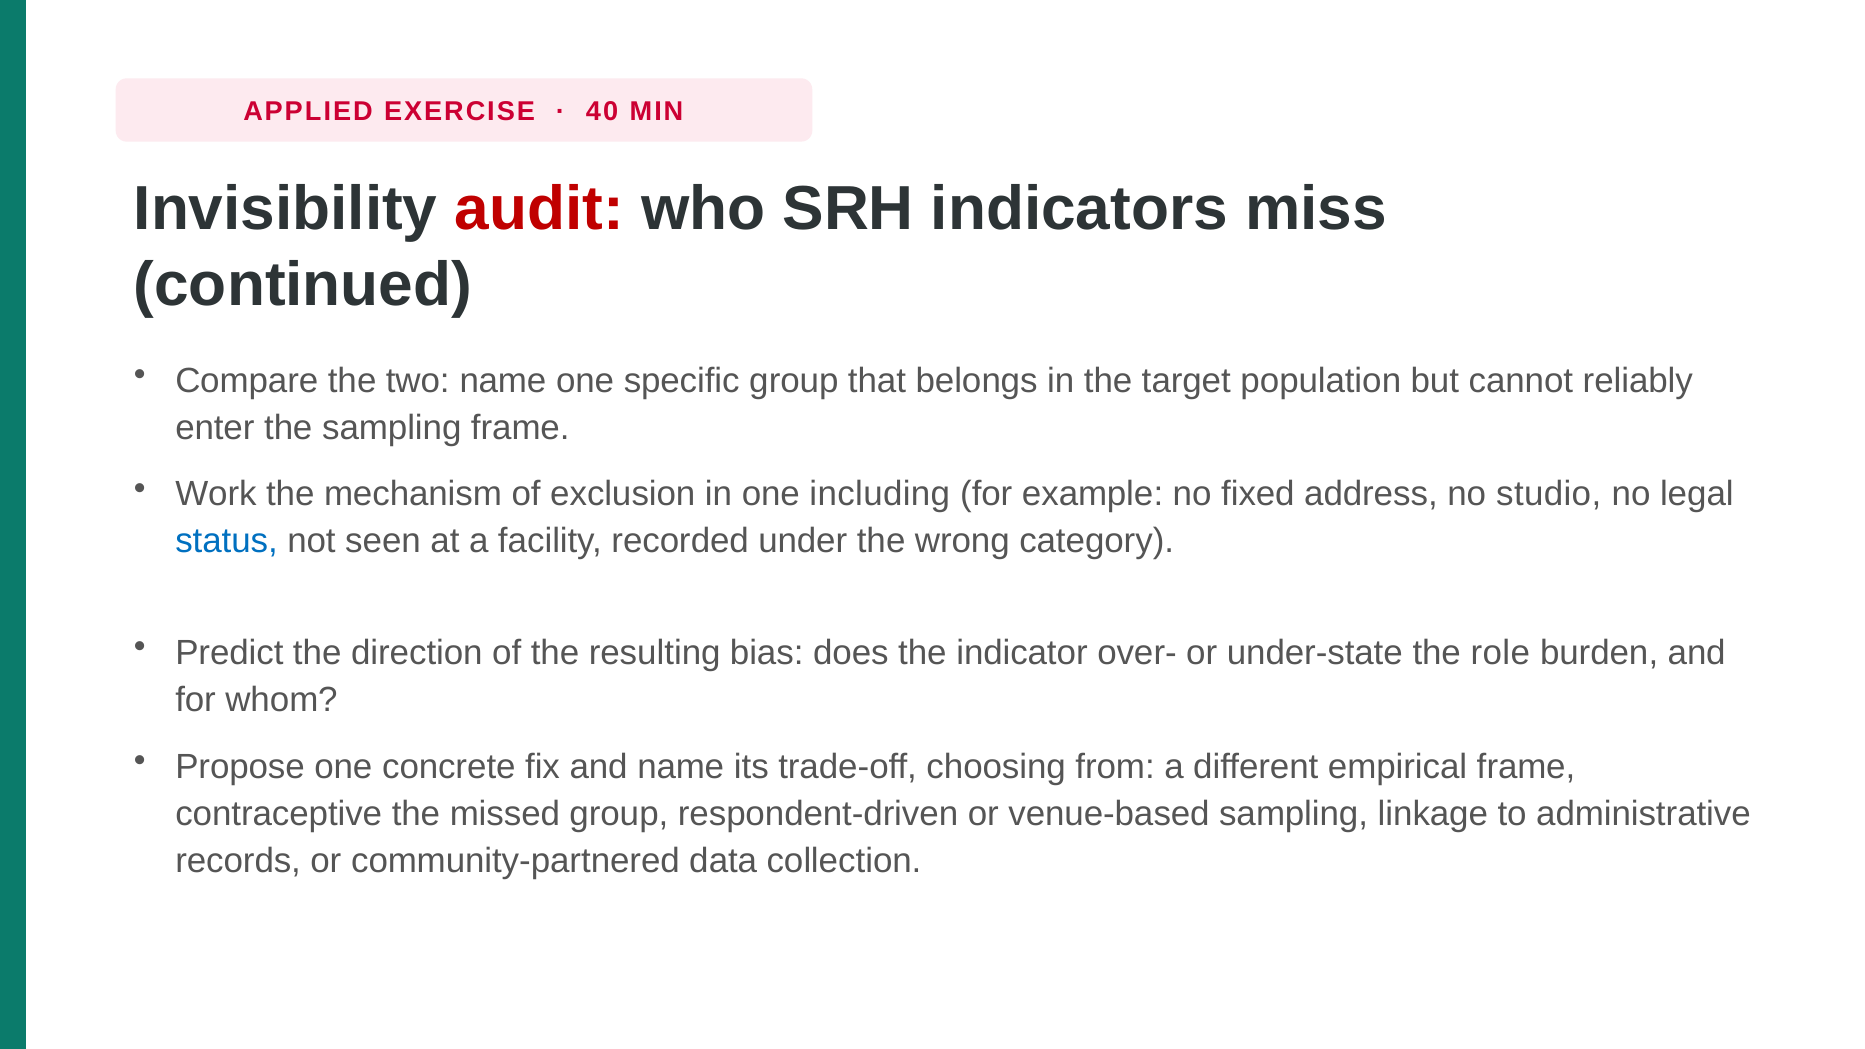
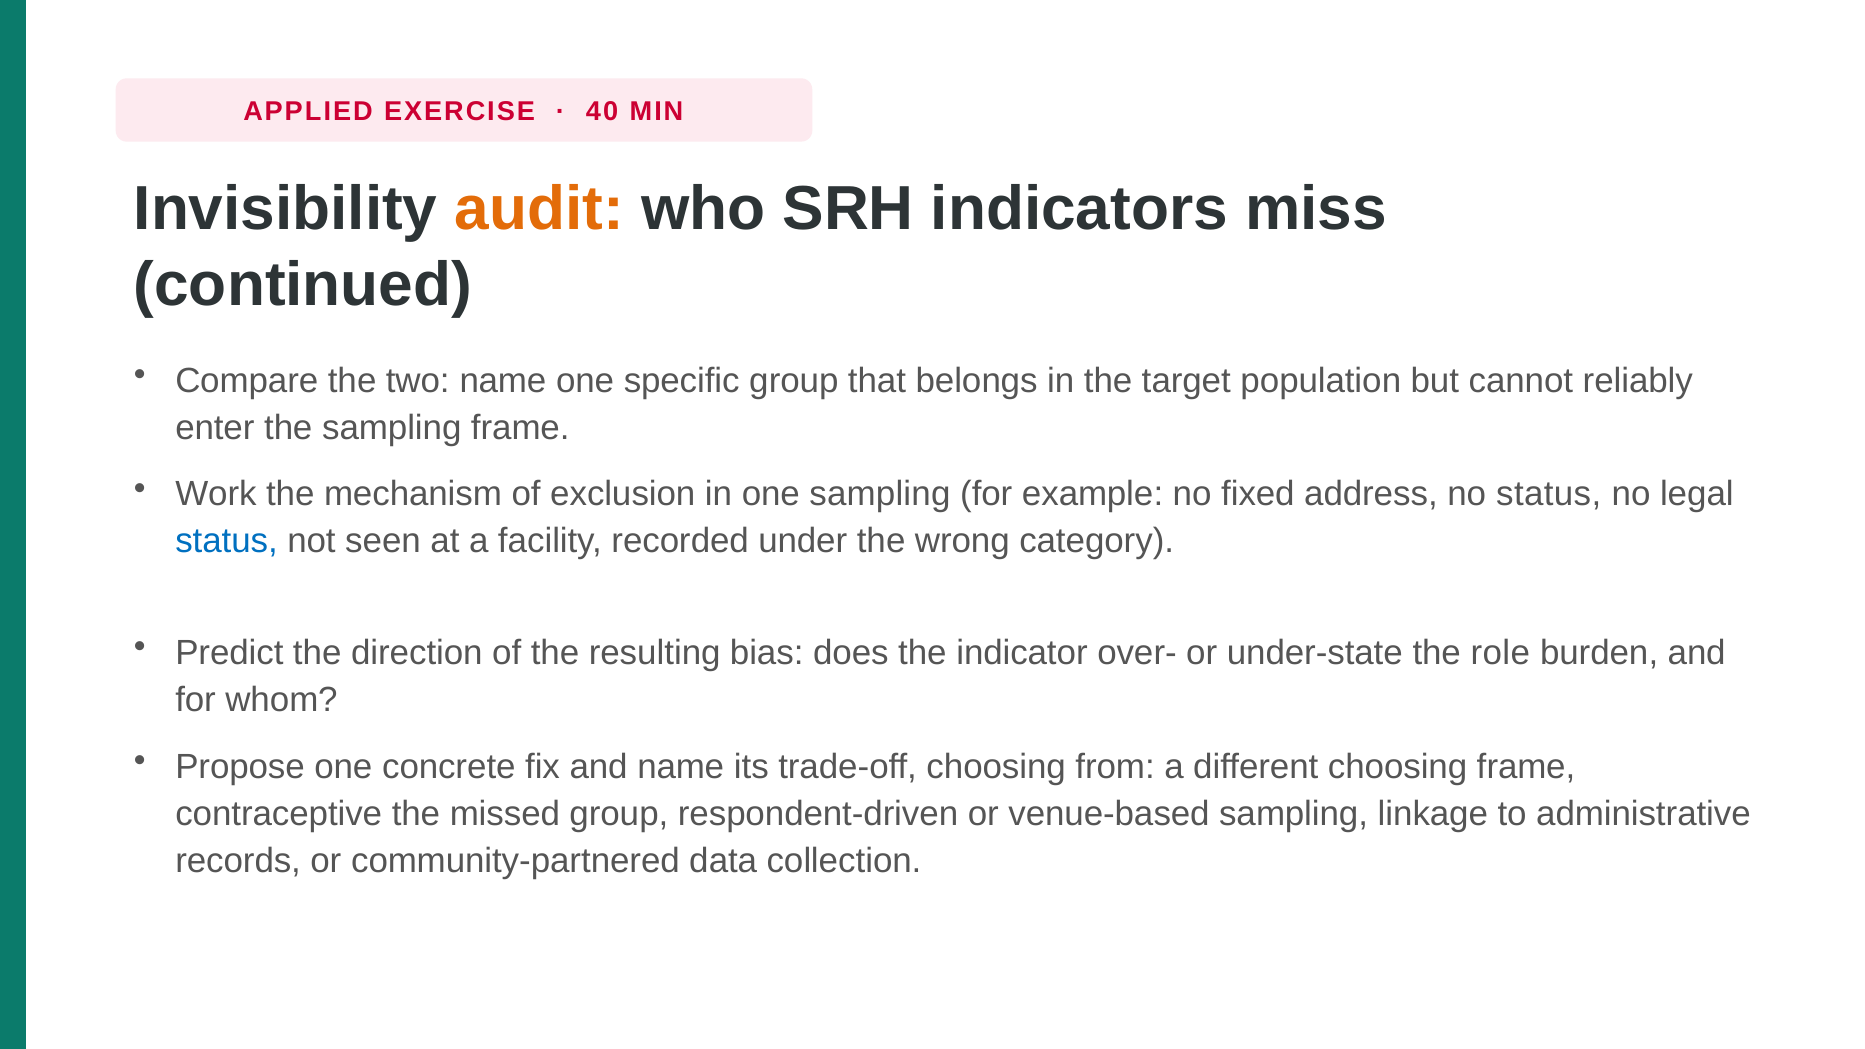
audit colour: red -> orange
one including: including -> sampling
no studio: studio -> status
different empirical: empirical -> choosing
